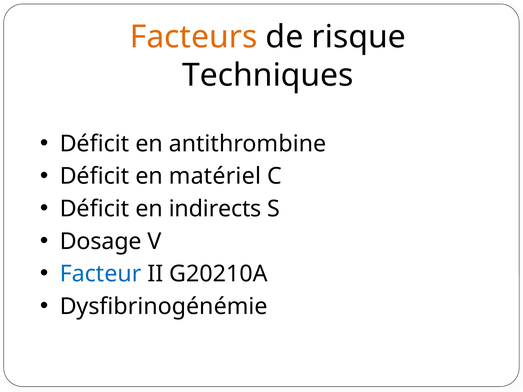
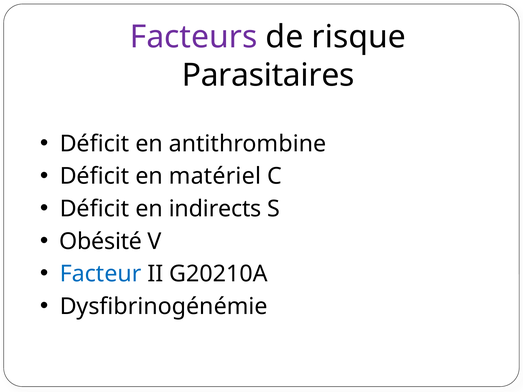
Facteurs colour: orange -> purple
Techniques: Techniques -> Parasitaires
Dosage: Dosage -> Obésité
